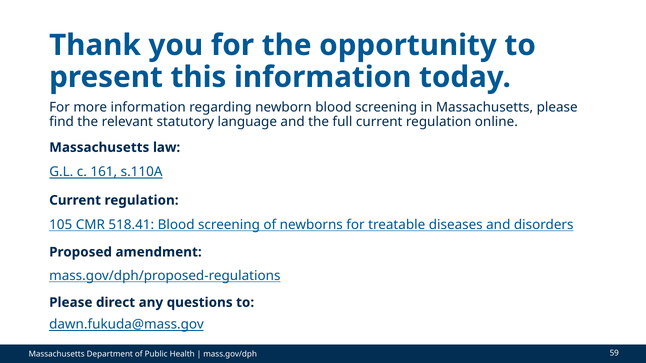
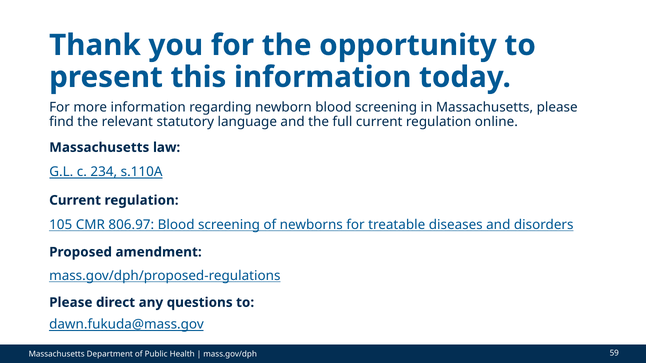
161: 161 -> 234
518.41: 518.41 -> 806.97
